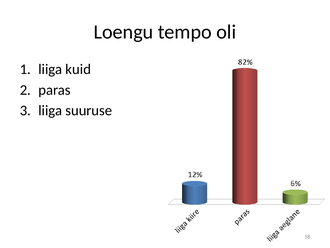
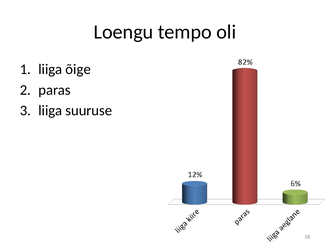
kuid: kuid -> õige
